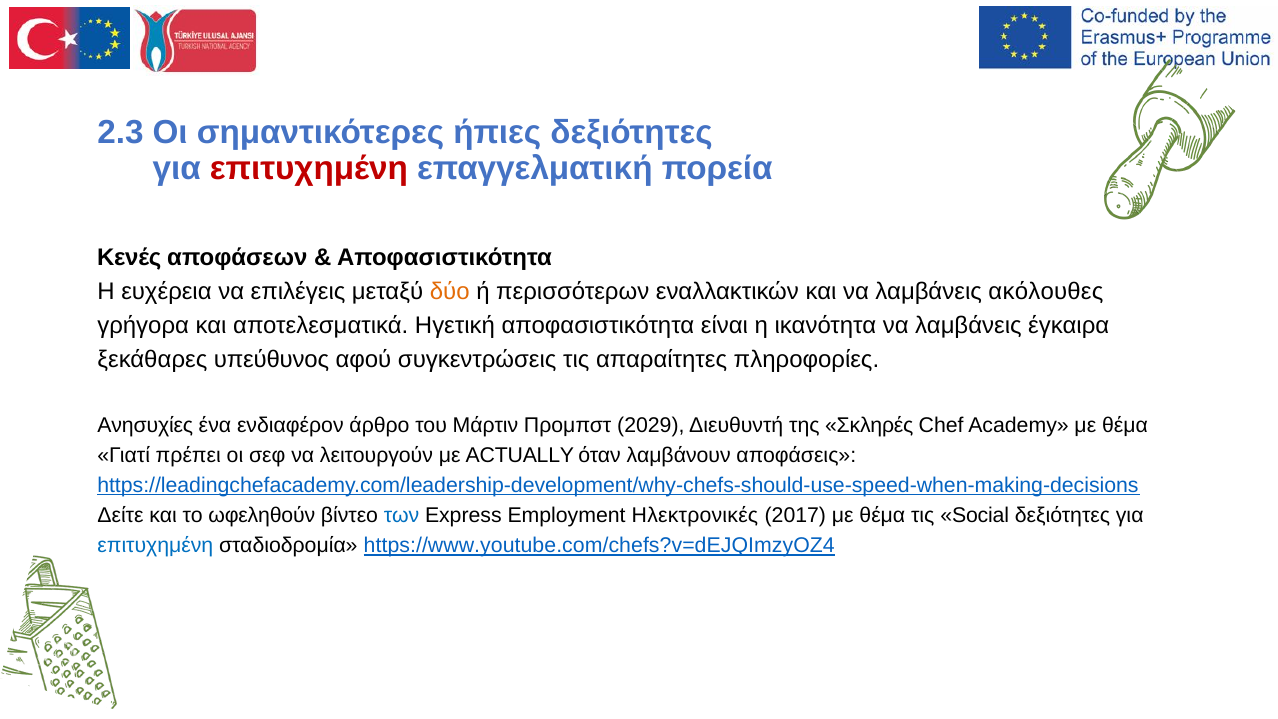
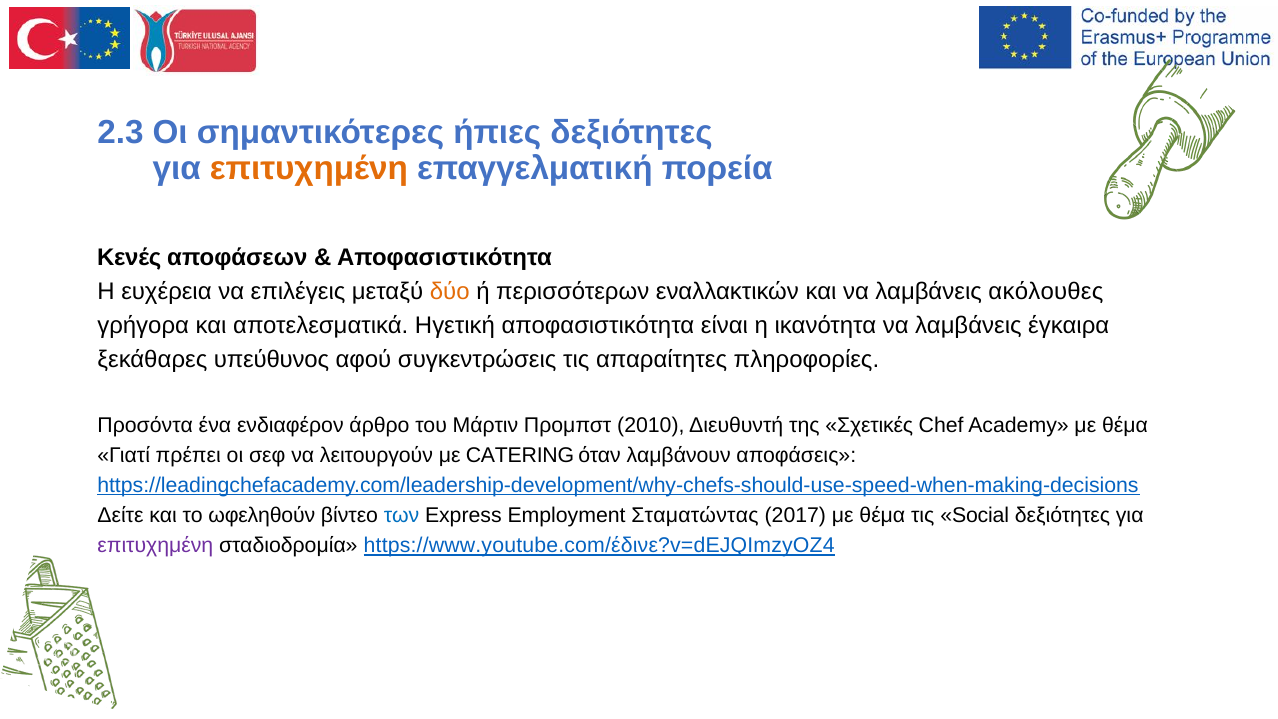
επιτυχημένη at (309, 168) colour: red -> orange
Ανησυχίες: Ανησυχίες -> Προσόντα
2029: 2029 -> 2010
Σκληρές: Σκληρές -> Σχετικές
ACTUALLY: ACTUALLY -> CATERING
Ηλεκτρονικές: Ηλεκτρονικές -> Σταματώντας
επιτυχημένη at (155, 545) colour: blue -> purple
https://www.youtube.com/chefs?v=dEJQImzyOZ4: https://www.youtube.com/chefs?v=dEJQImzyOZ4 -> https://www.youtube.com/έδινε?v=dEJQImzyOZ4
